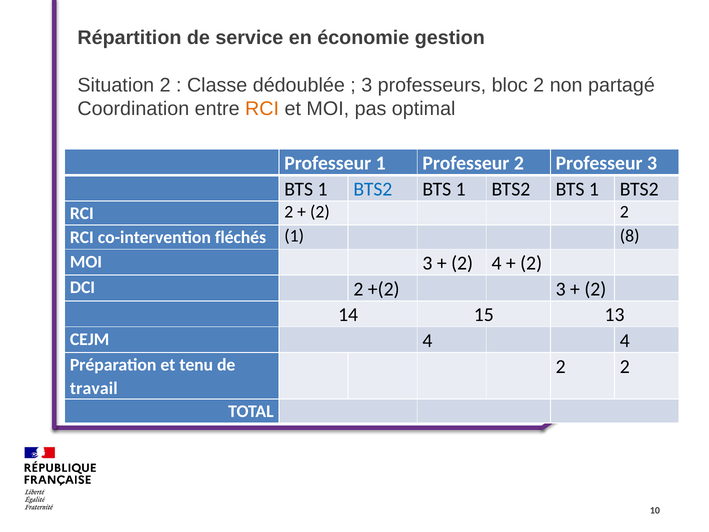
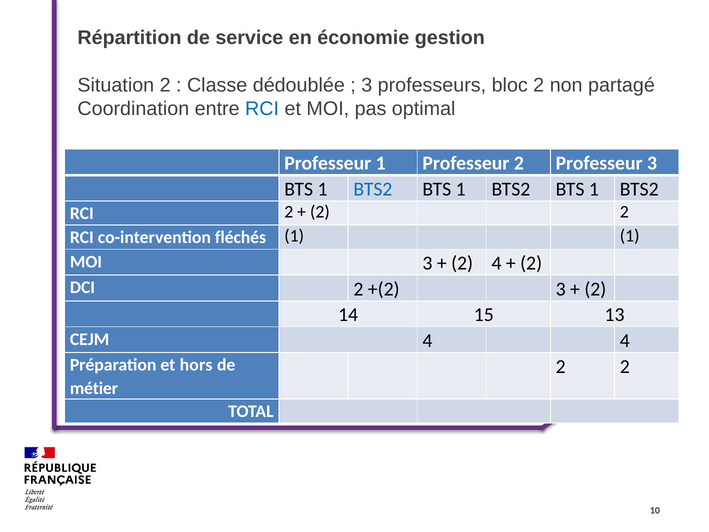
RCI at (262, 109) colour: orange -> blue
1 8: 8 -> 1
tenu: tenu -> hors
travail: travail -> métier
